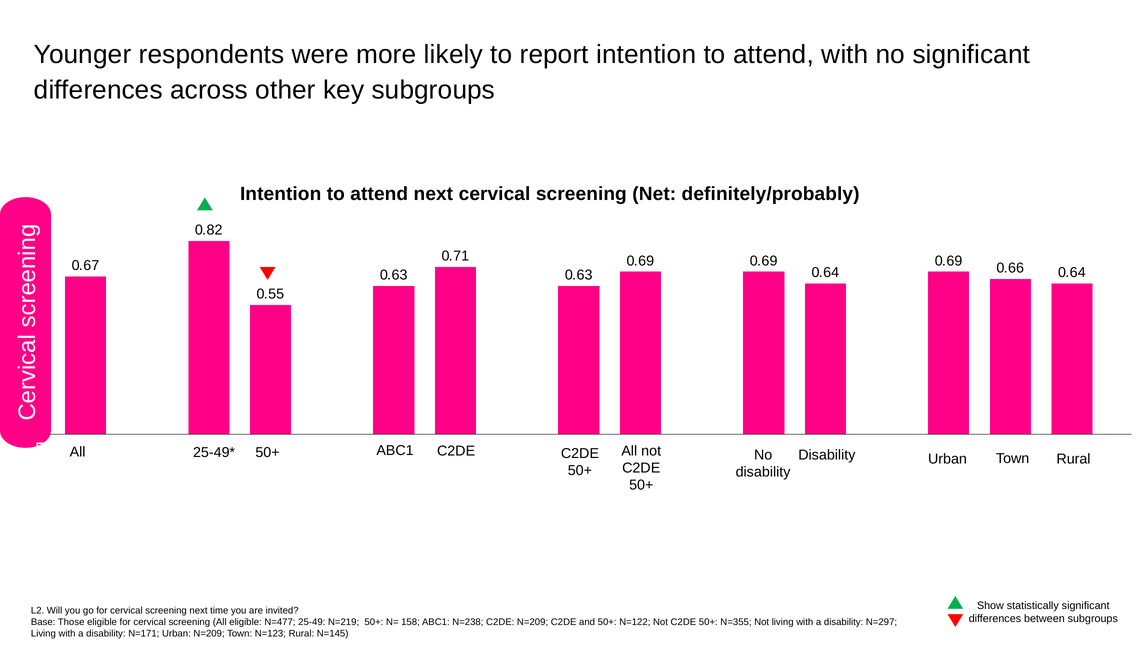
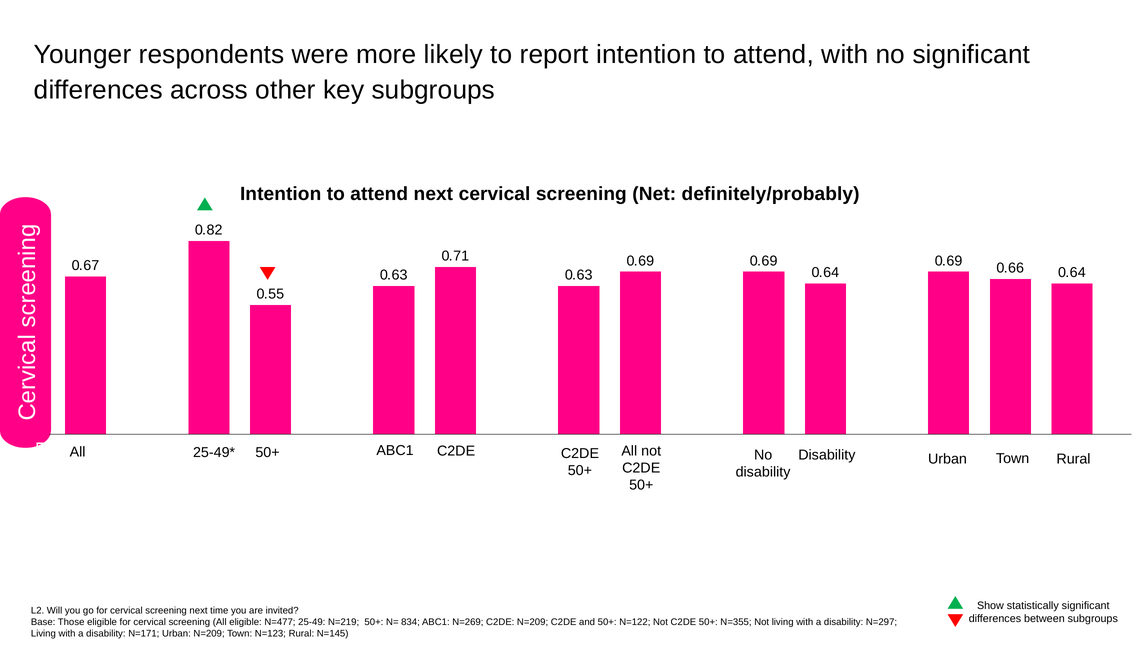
158: 158 -> 834
N=238: N=238 -> N=269
